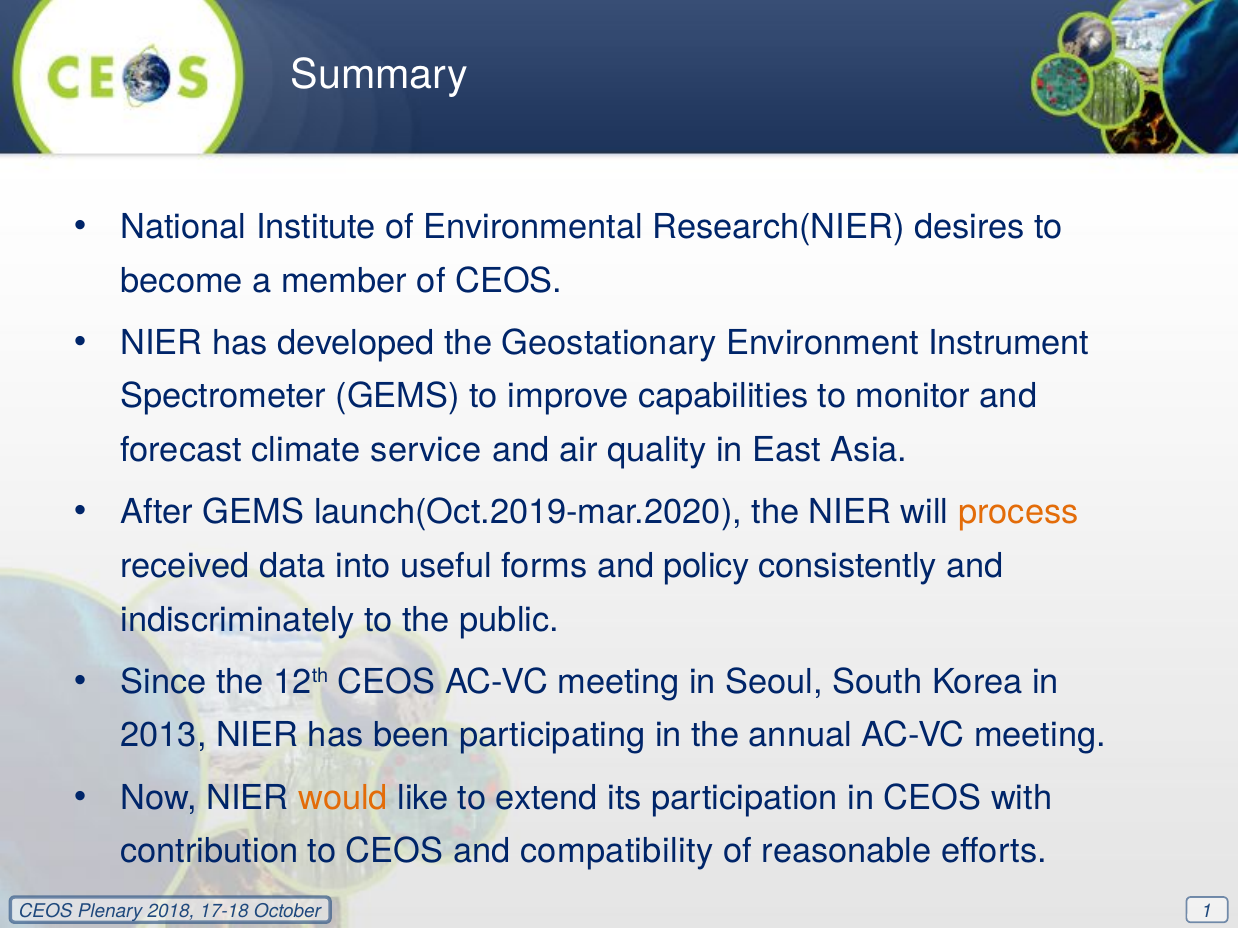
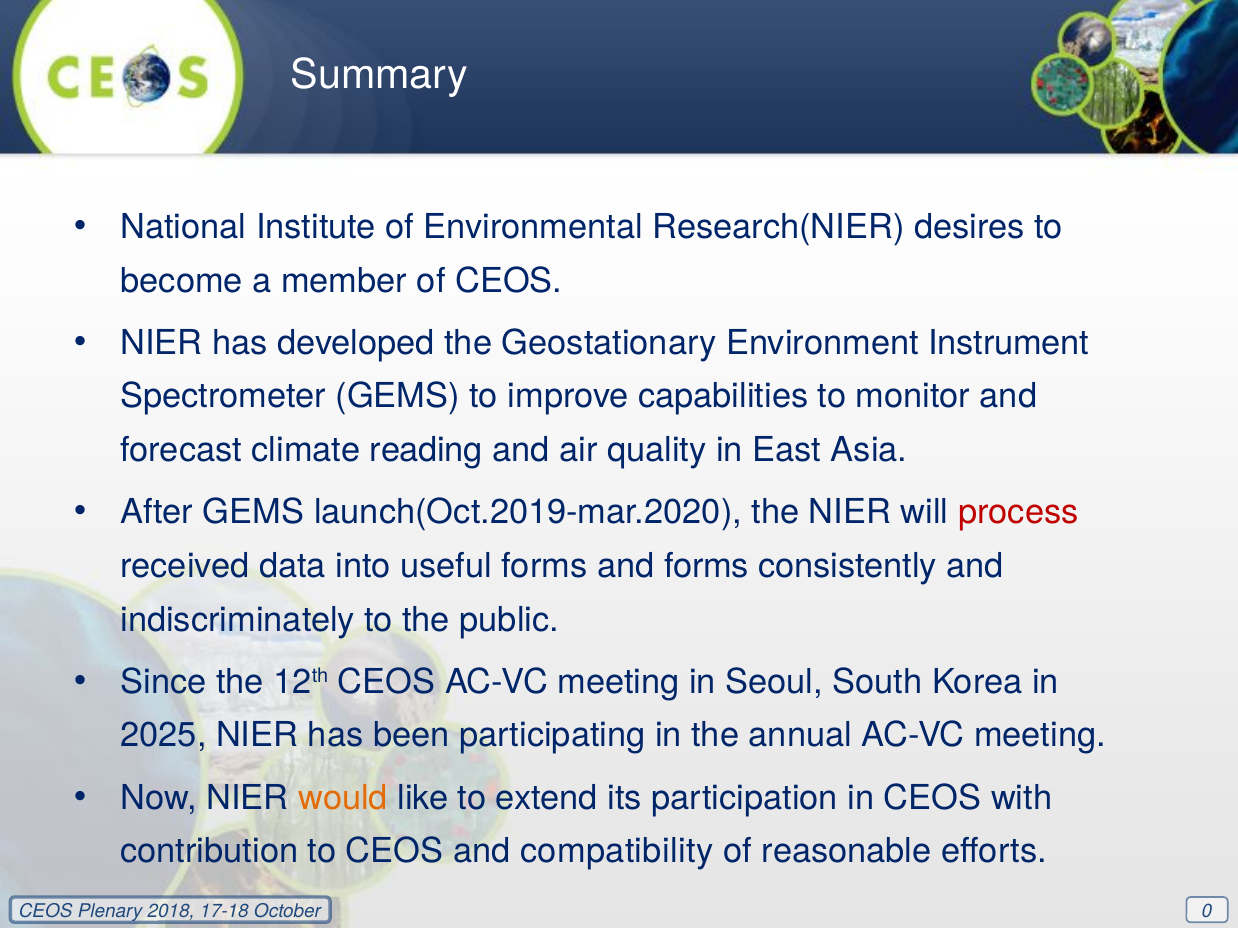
service: service -> reading
process colour: orange -> red
and policy: policy -> forms
2013: 2013 -> 2025
1: 1 -> 0
